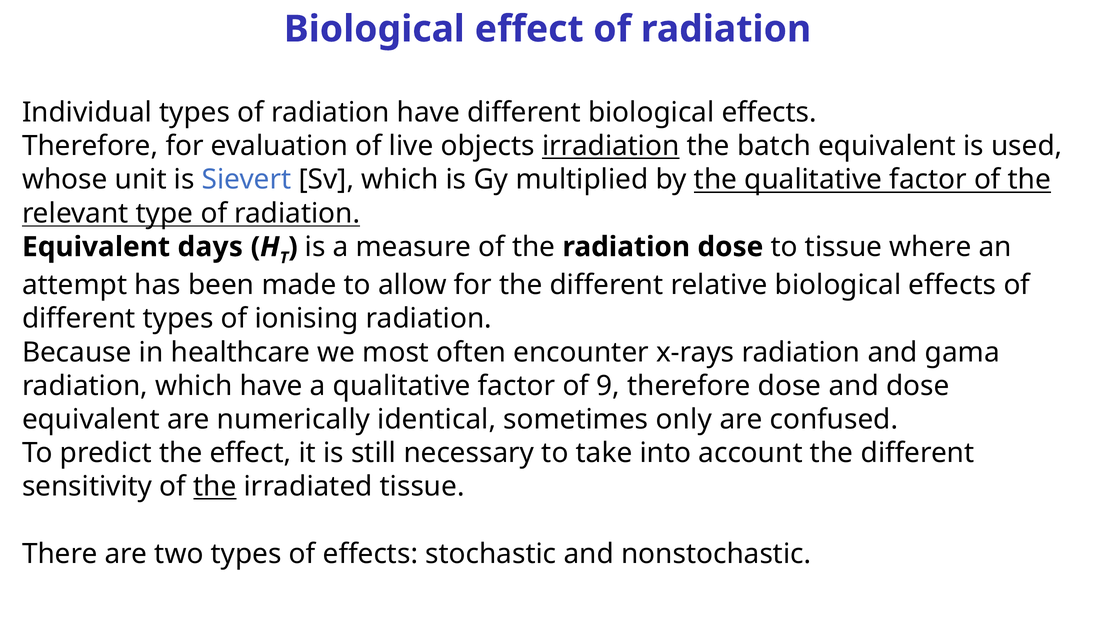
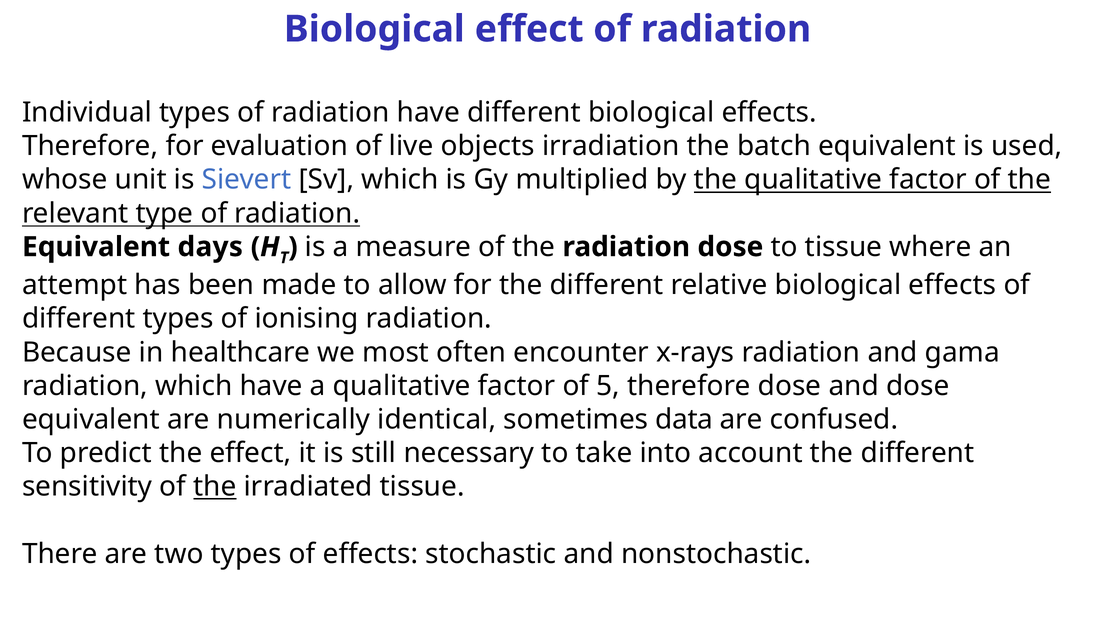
irradiation underline: present -> none
9: 9 -> 5
only: only -> data
